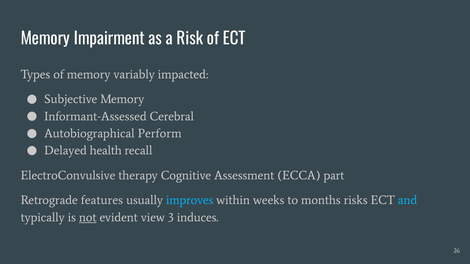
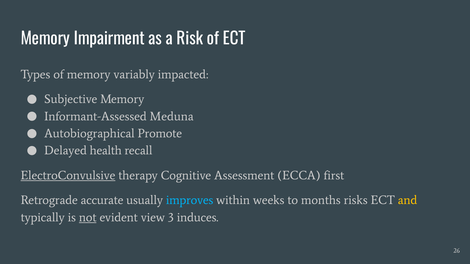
Cerebral: Cerebral -> Meduna
Perform: Perform -> Promote
ElectroConvulsive underline: none -> present
part: part -> first
features: features -> accurate
and colour: light blue -> yellow
